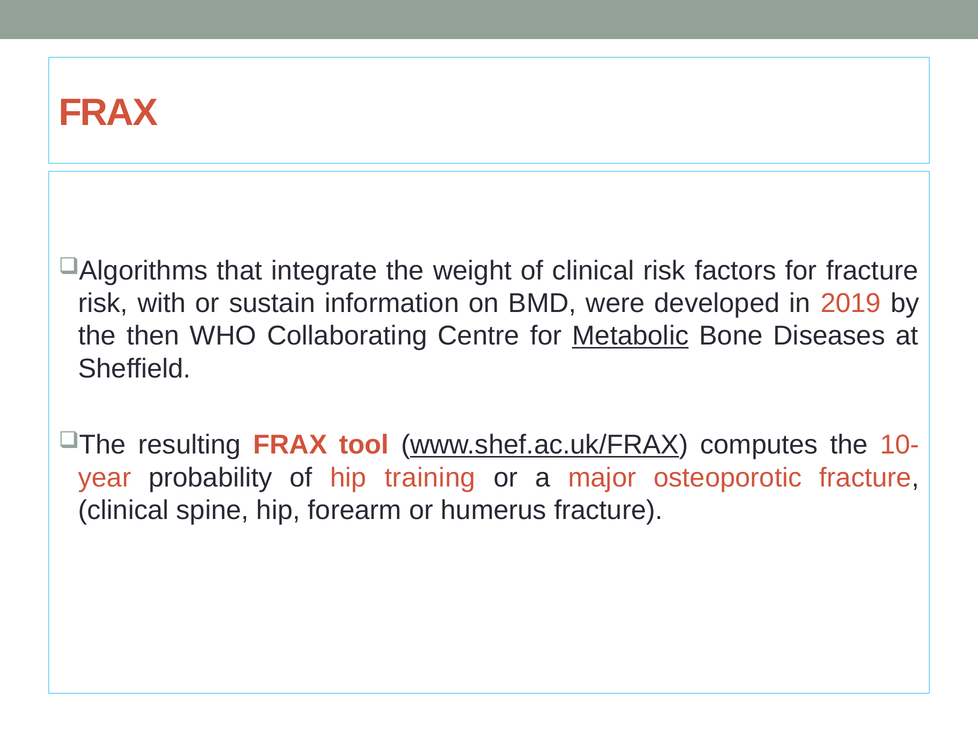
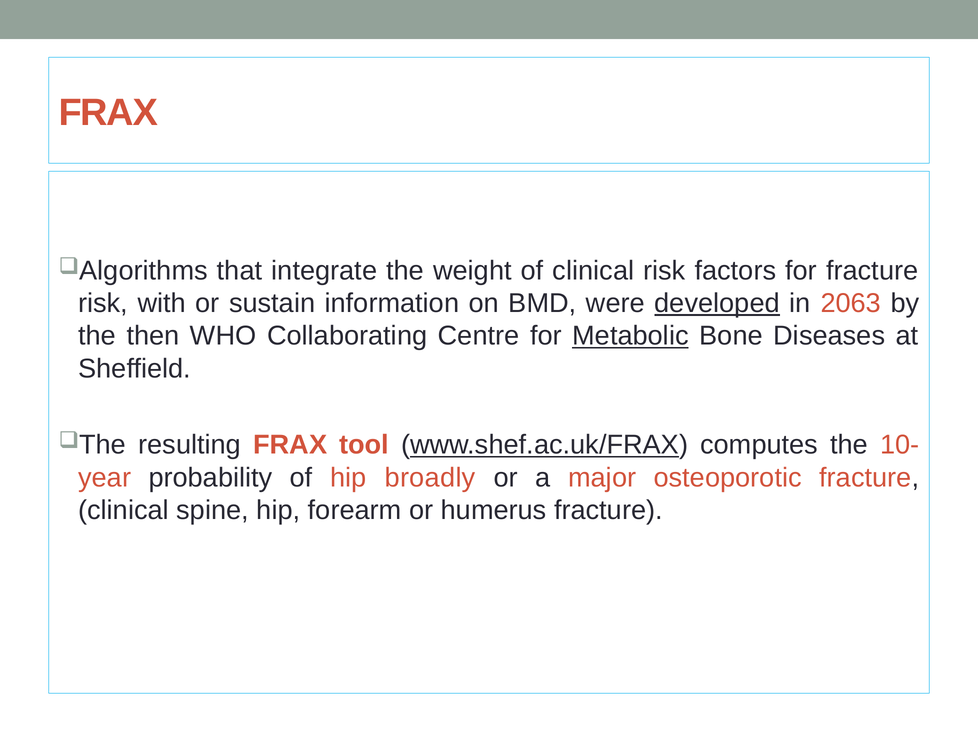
developed underline: none -> present
2019: 2019 -> 2063
training: training -> broadly
